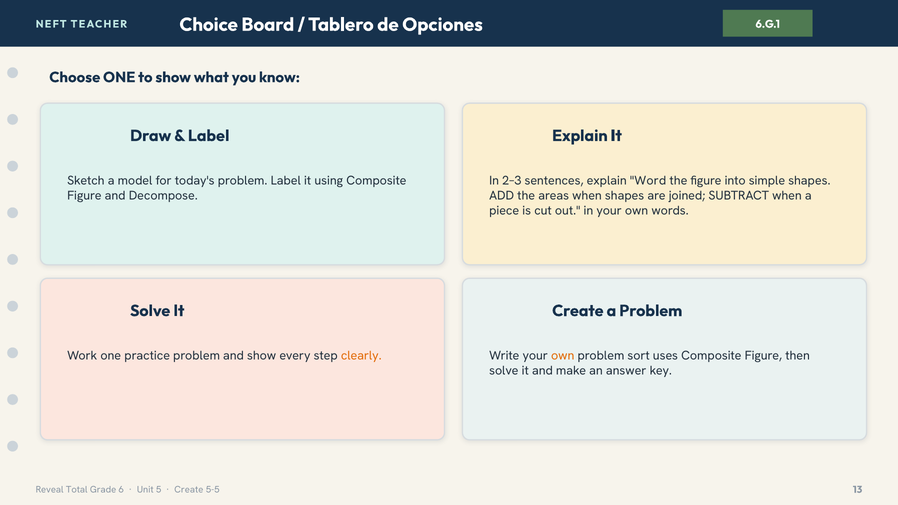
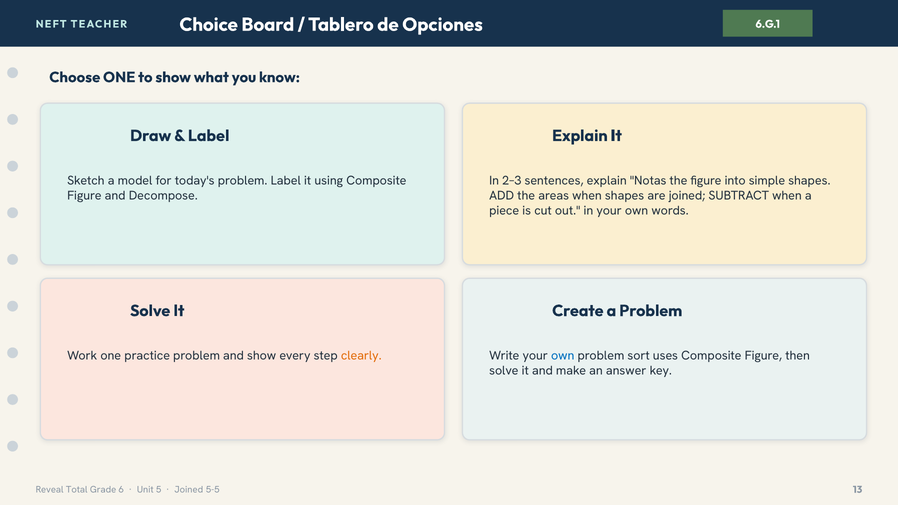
Word: Word -> Notas
own at (563, 356) colour: orange -> blue
Create at (189, 490): Create -> Joined
